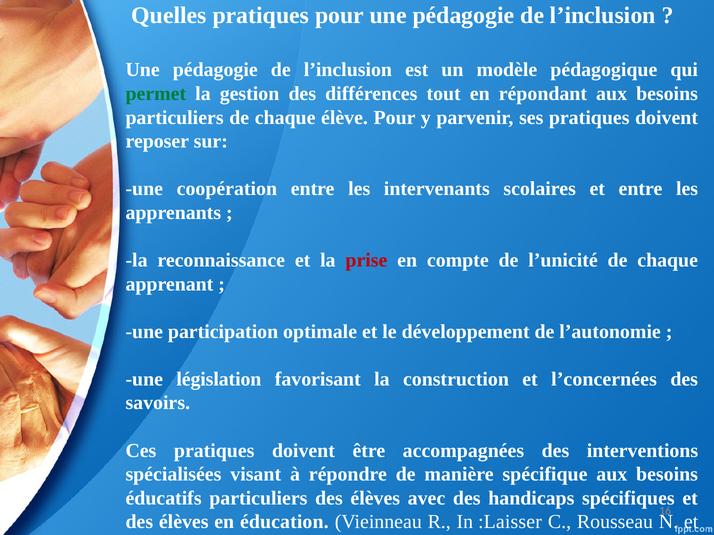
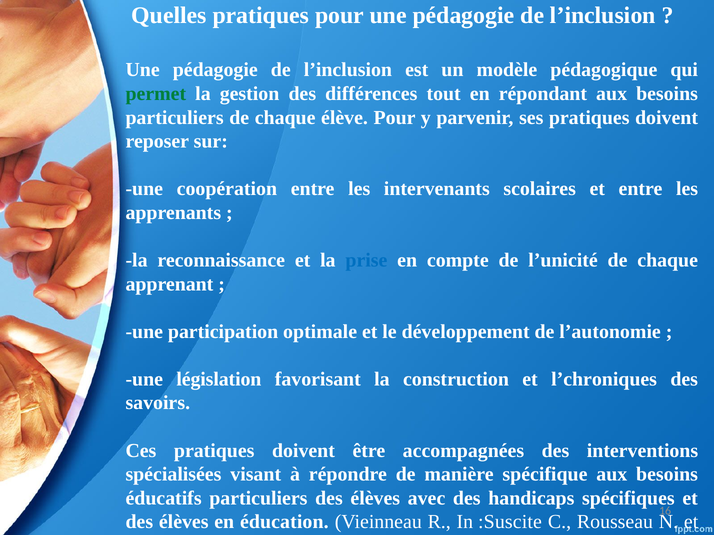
prise colour: red -> blue
l’concernées: l’concernées -> l’chroniques
:Laisser: :Laisser -> :Suscite
